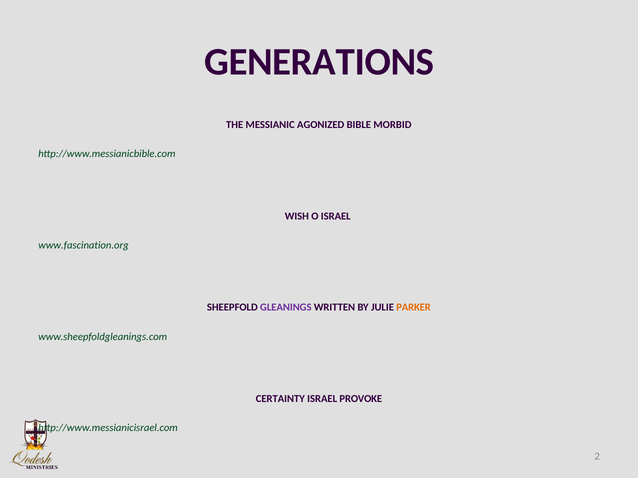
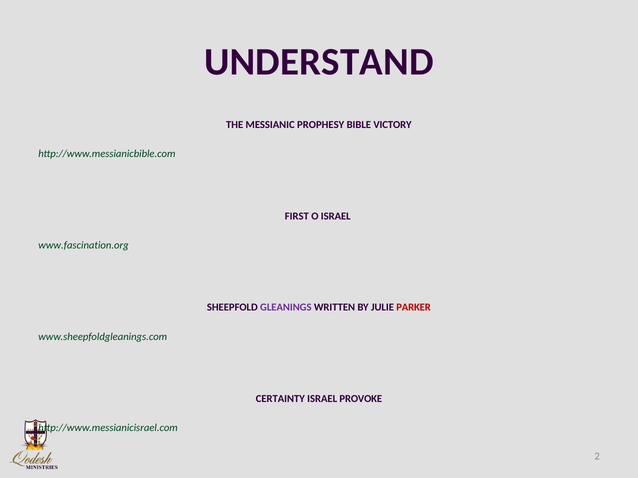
GENERATIONS: GENERATIONS -> UNDERSTAND
AGONIZED: AGONIZED -> PROPHESY
MORBID: MORBID -> VICTORY
WISH: WISH -> FIRST
PARKER colour: orange -> red
